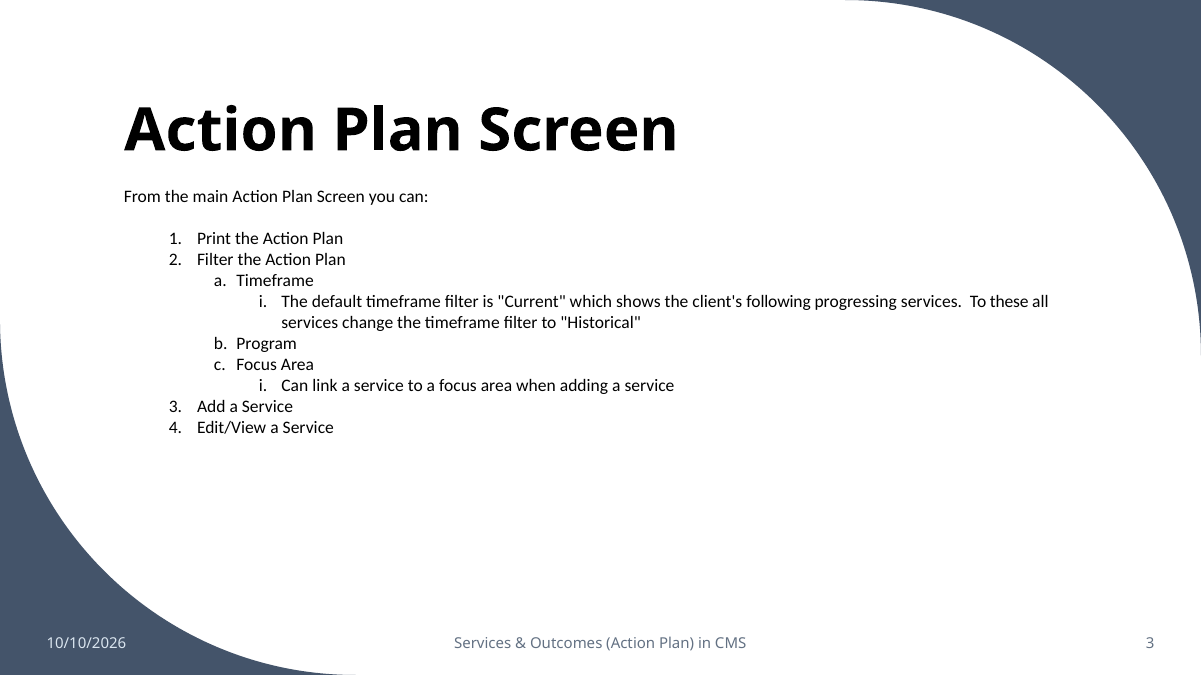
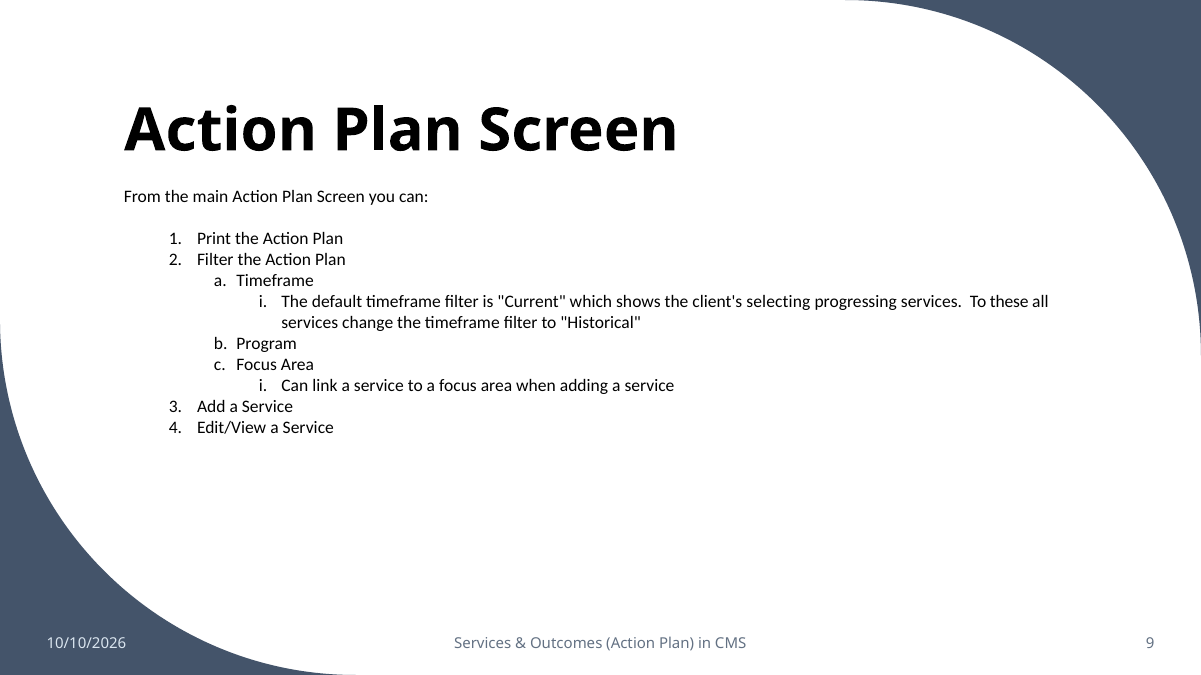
following: following -> selecting
CMS 3: 3 -> 9
